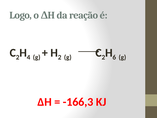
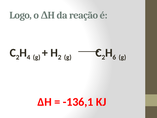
-166,3: -166,3 -> -136,1
